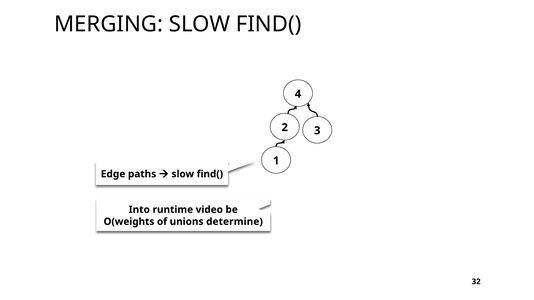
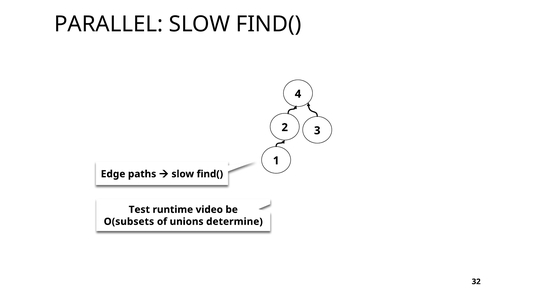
MERGING: MERGING -> PARALLEL
Into: Into -> Test
O(weights: O(weights -> O(subsets
